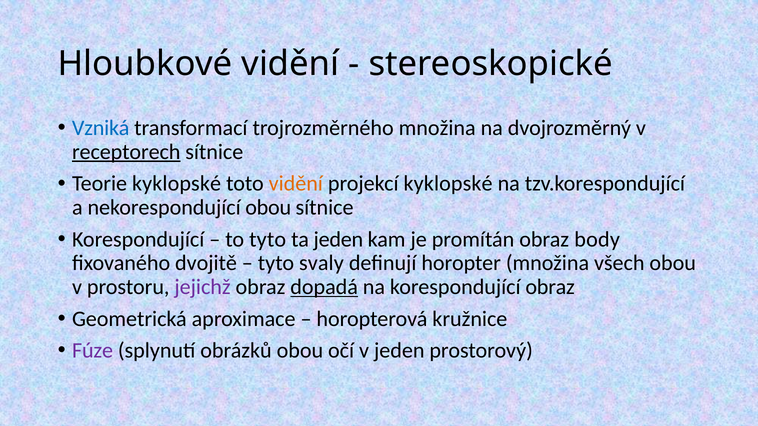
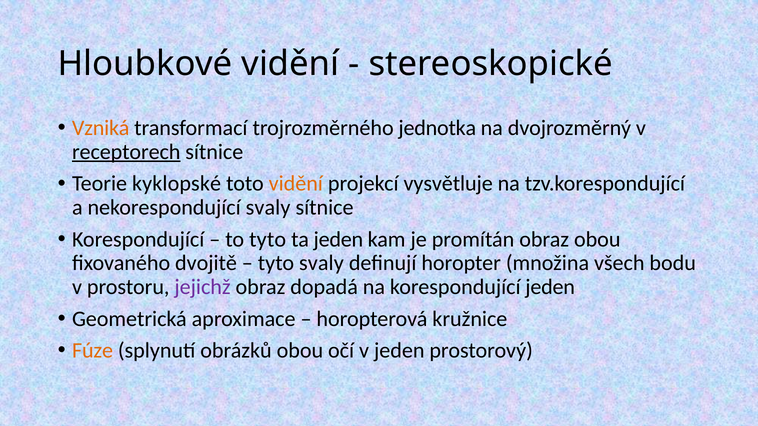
Vzniká colour: blue -> orange
trojrozměrného množina: množina -> jednotka
projekcí kyklopské: kyklopské -> vysvětluje
nekorespondující obou: obou -> svaly
obraz body: body -> obou
všech obou: obou -> bodu
dopadá underline: present -> none
korespondující obraz: obraz -> jeden
Fúze colour: purple -> orange
